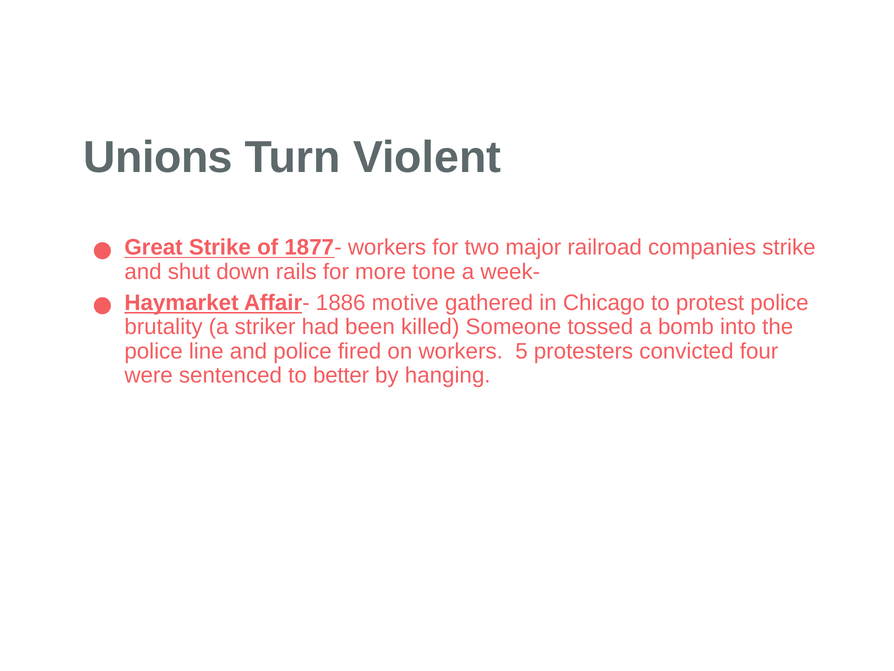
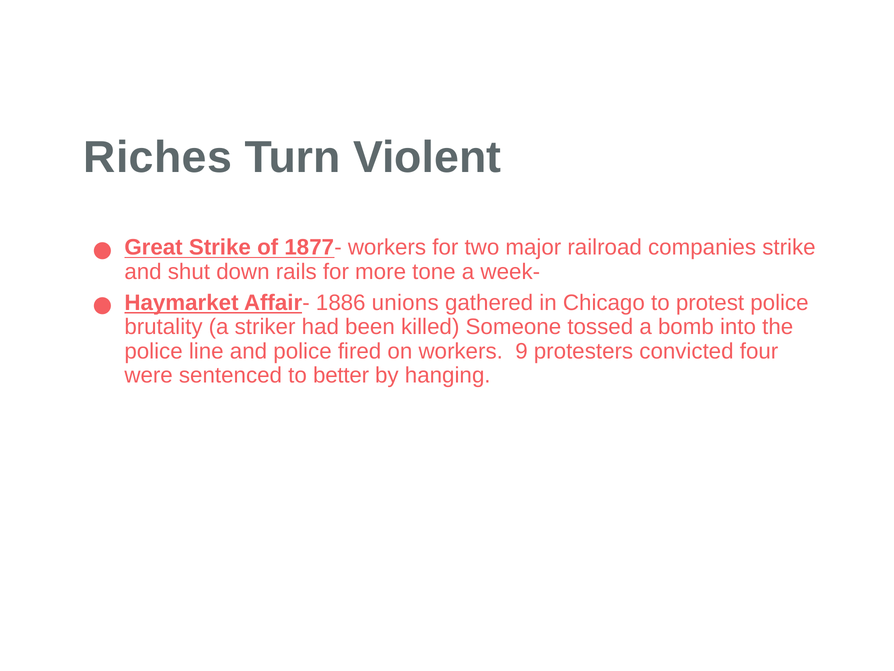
Unions: Unions -> Riches
motive: motive -> unions
5: 5 -> 9
